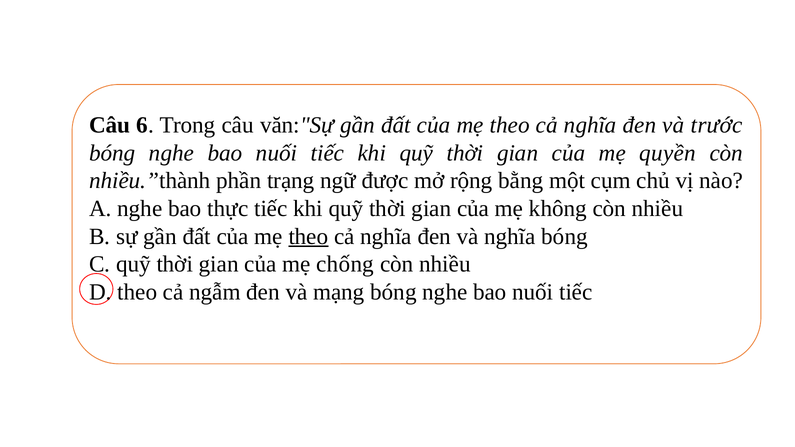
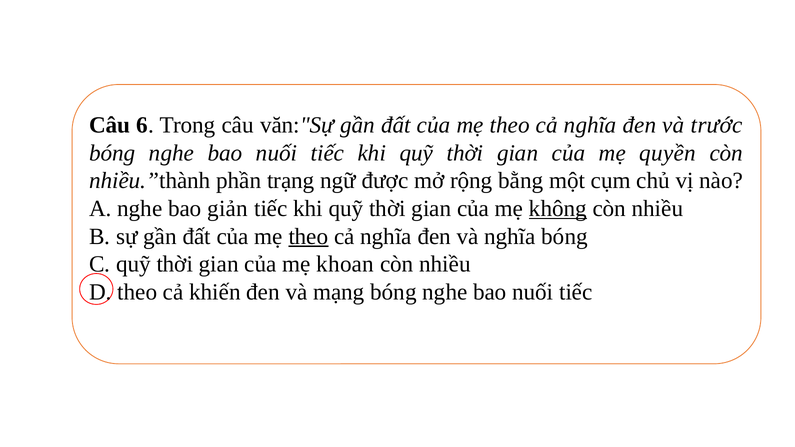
thực: thực -> giản
không underline: none -> present
chống: chống -> khoan
ngẫm: ngẫm -> khiến
